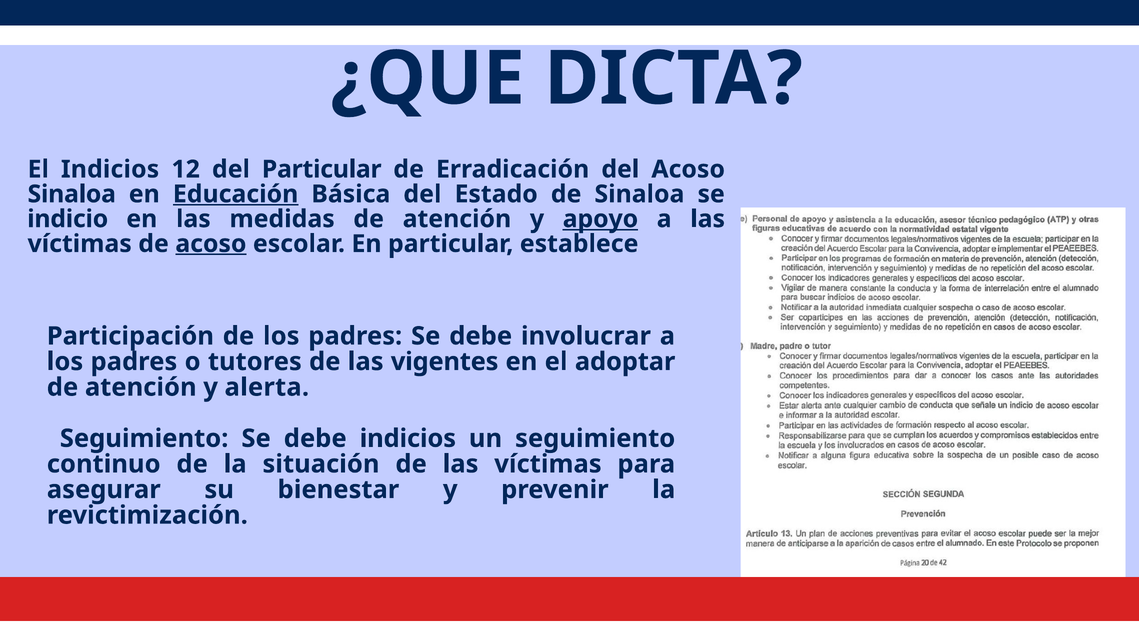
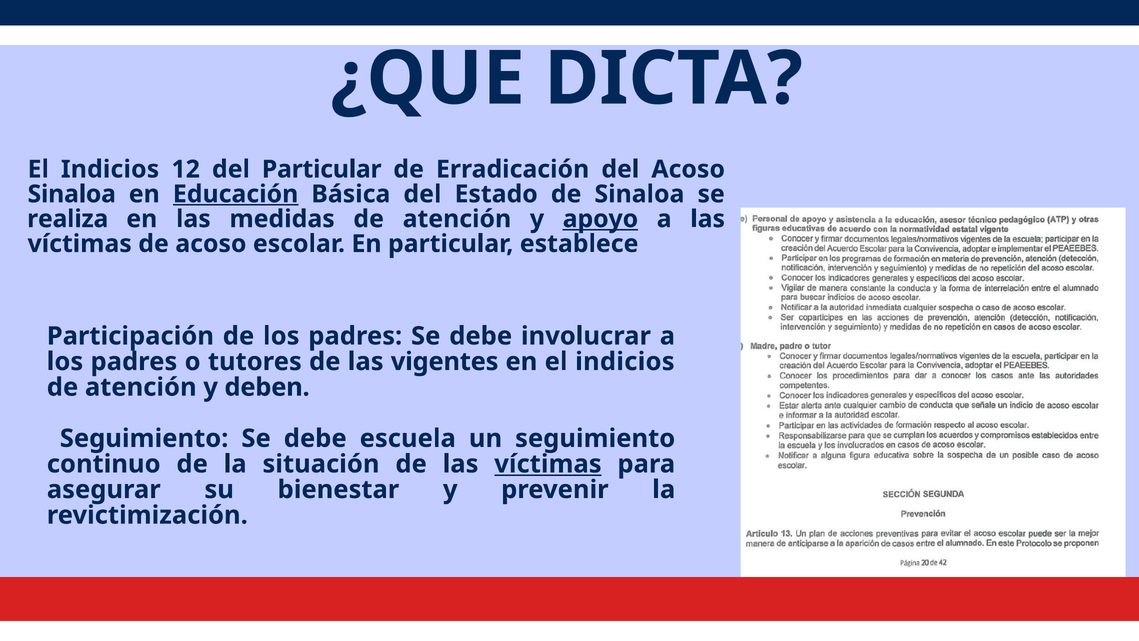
indicio: indicio -> realiza
acoso at (211, 244) underline: present -> none
en el adoptar: adoptar -> indicios
alerta: alerta -> deben
debe indicios: indicios -> escuela
víctimas at (548, 464) underline: none -> present
